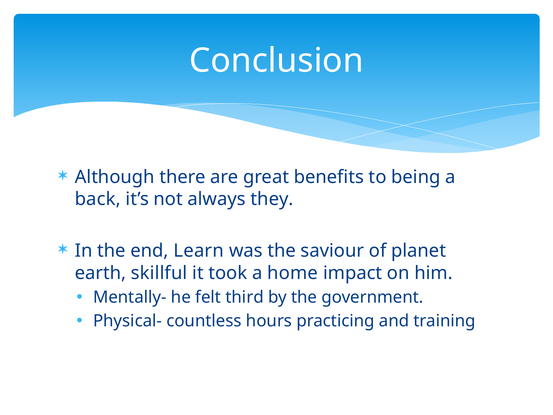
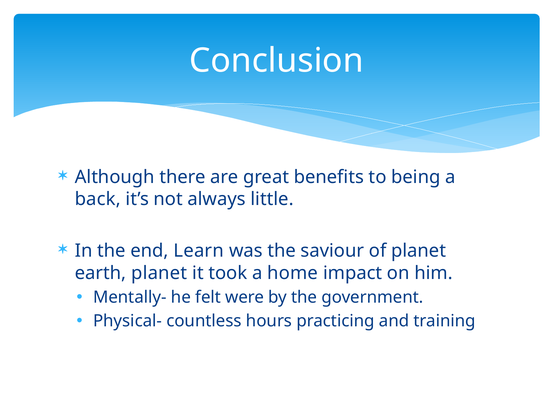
they: they -> little
earth skillful: skillful -> planet
third: third -> were
